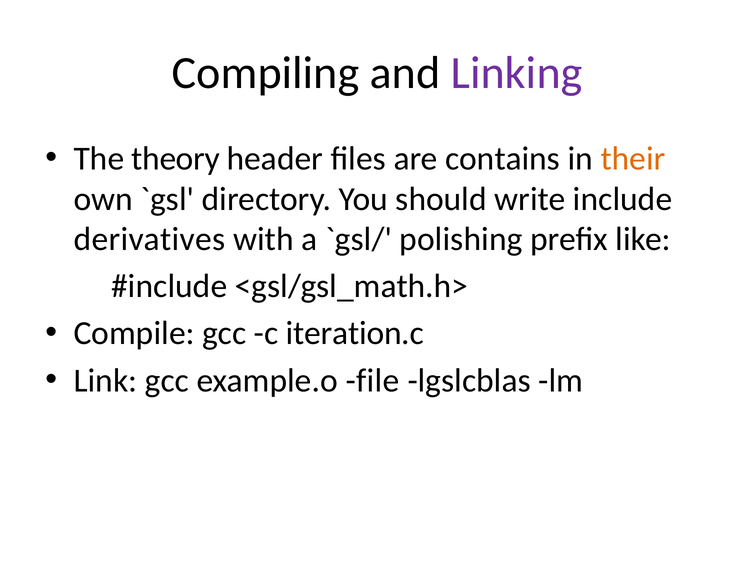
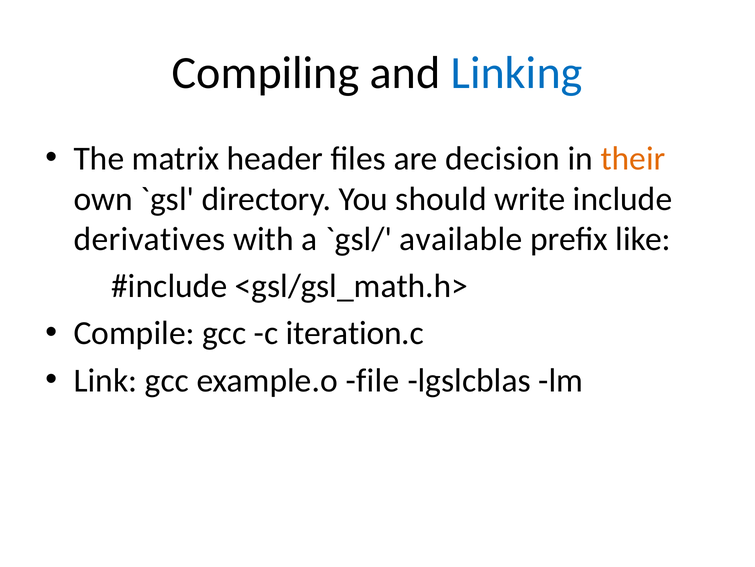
Linking colour: purple -> blue
theory: theory -> matrix
contains: contains -> decision
polishing: polishing -> available
